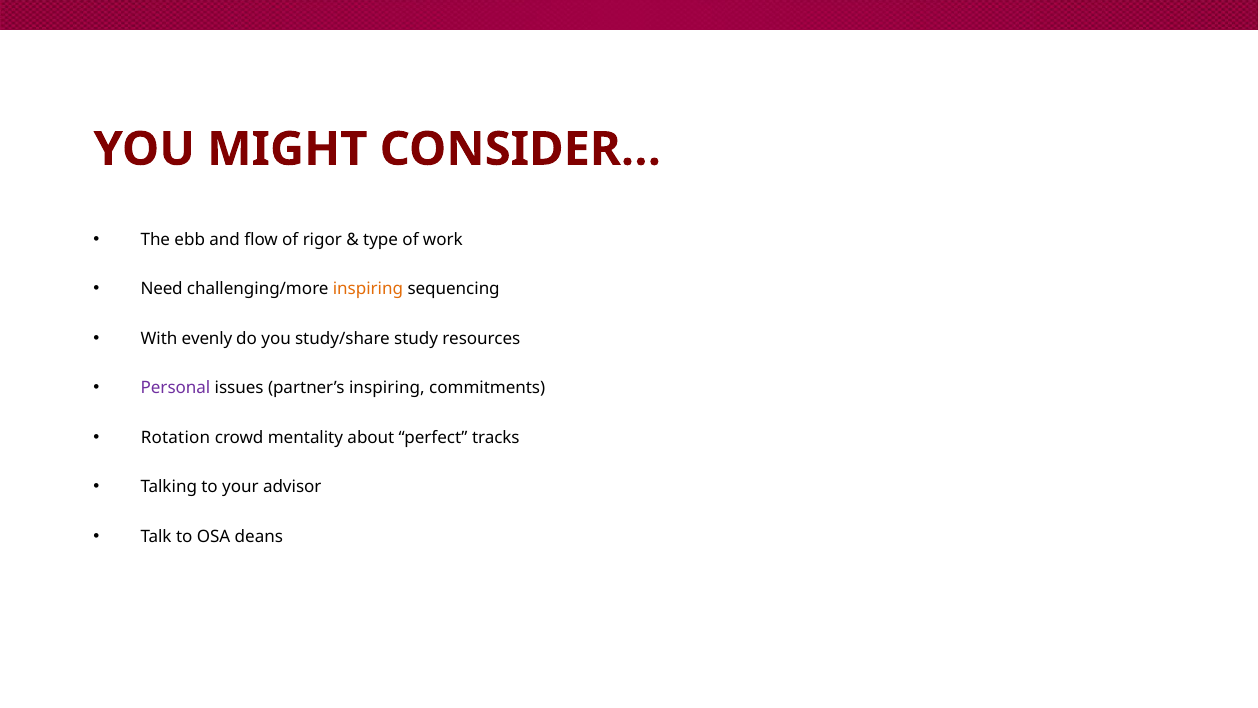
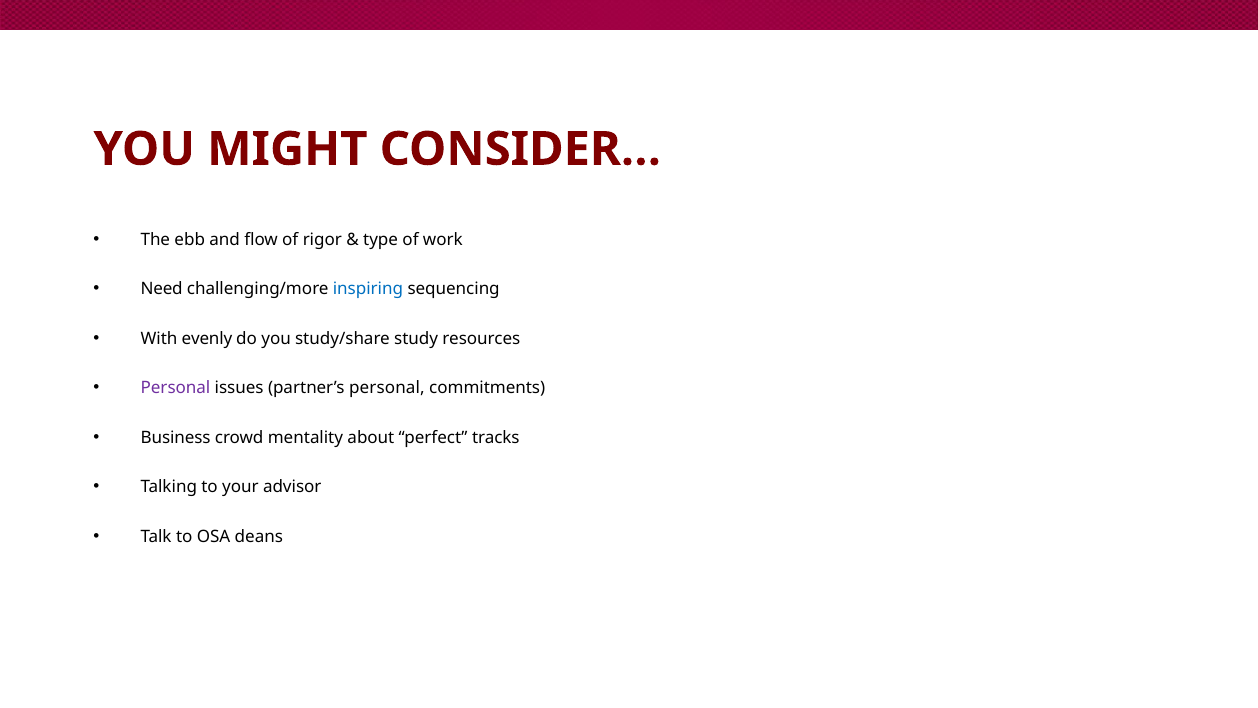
inspiring at (368, 289) colour: orange -> blue
partner’s inspiring: inspiring -> personal
Rotation: Rotation -> Business
